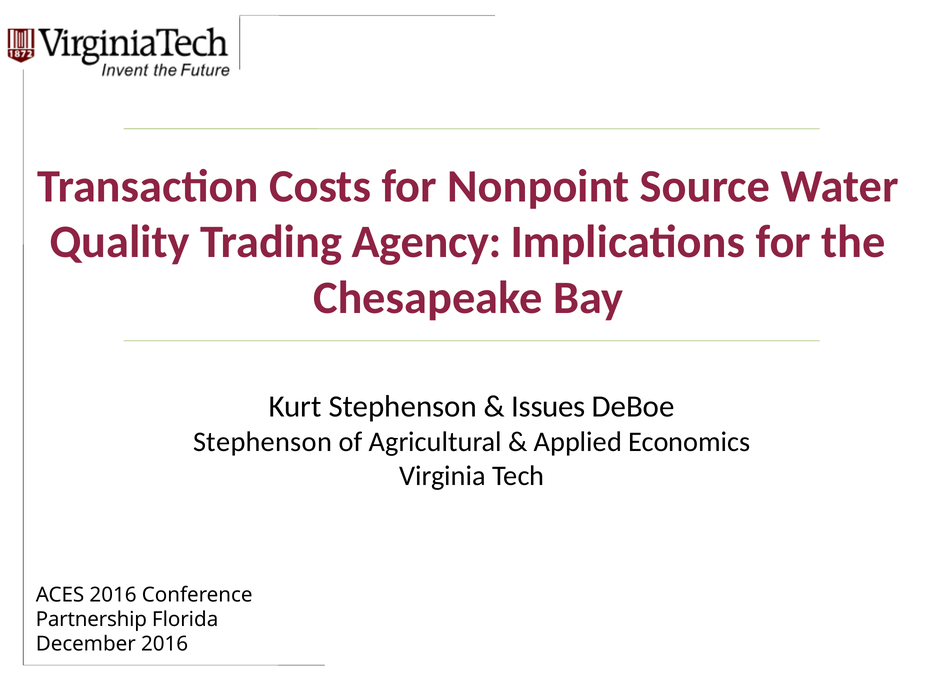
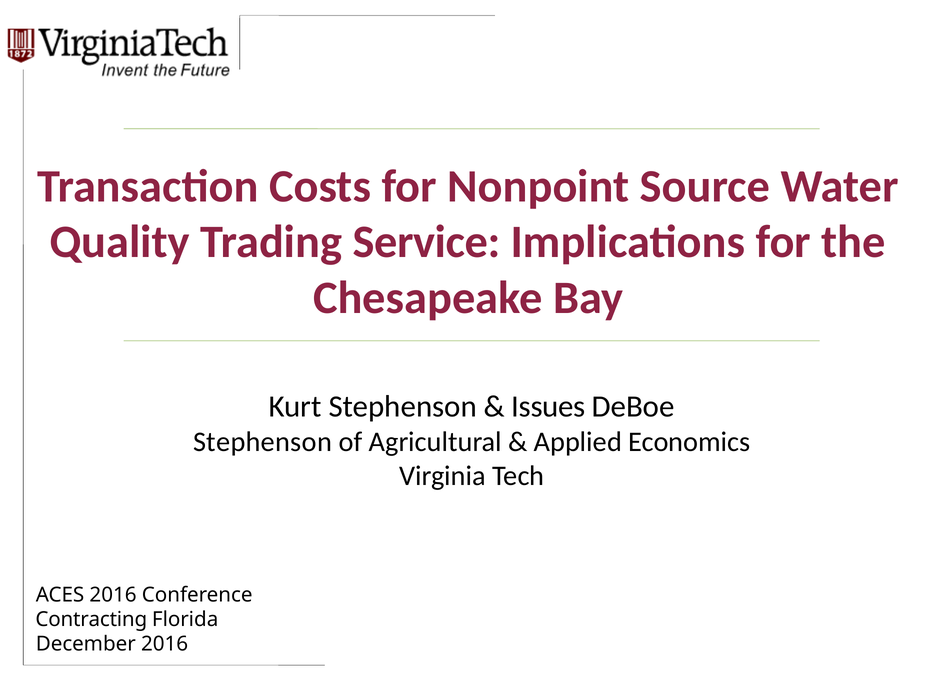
Agency: Agency -> Service
Partnership: Partnership -> Contracting
